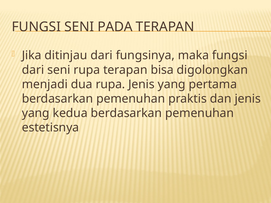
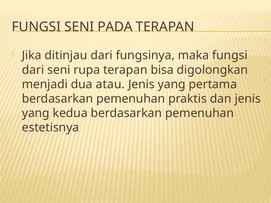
dua rupa: rupa -> atau
